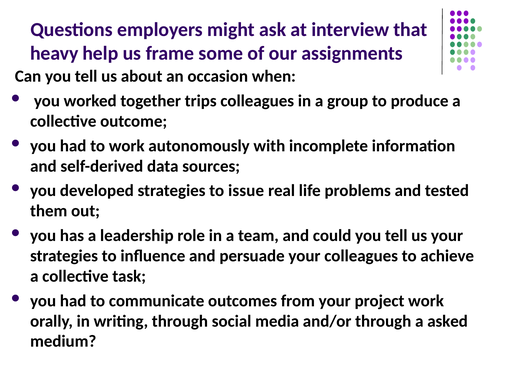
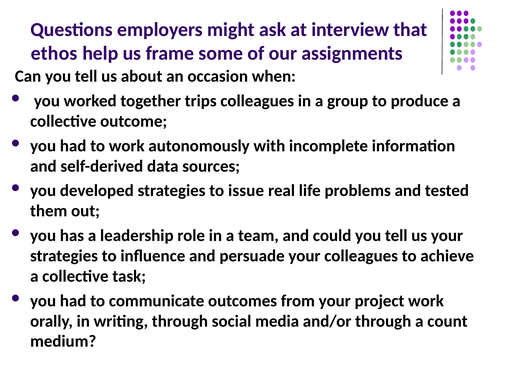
heavy: heavy -> ethos
asked: asked -> count
